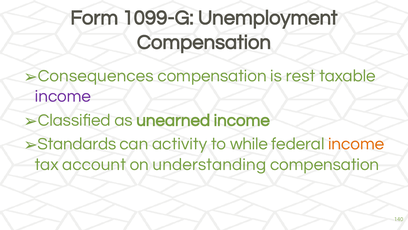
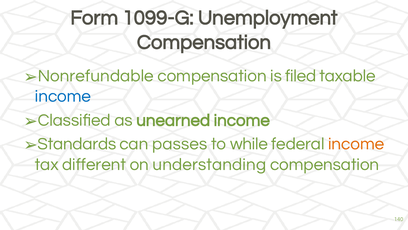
Consequences: Consequences -> Nonrefundable
rest: rest -> filed
income at (63, 96) colour: purple -> blue
activity: activity -> passes
account: account -> different
